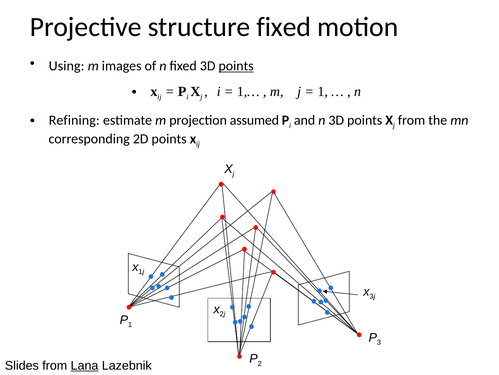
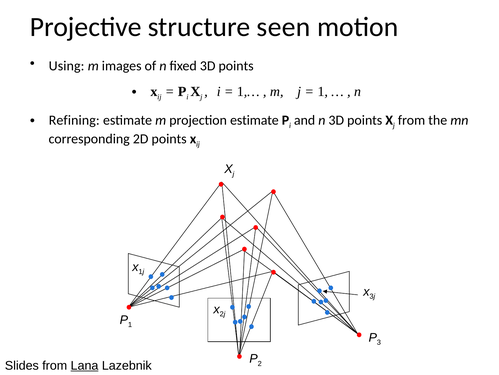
structure fixed: fixed -> seen
points at (236, 66) underline: present -> none
projection assumed: assumed -> estimate
